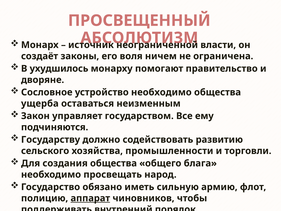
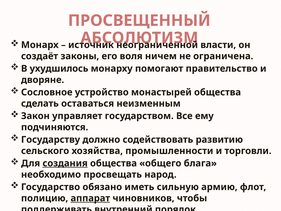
устройство необходимо: необходимо -> монастырей
ущерба: ущерба -> сделать
создания underline: none -> present
